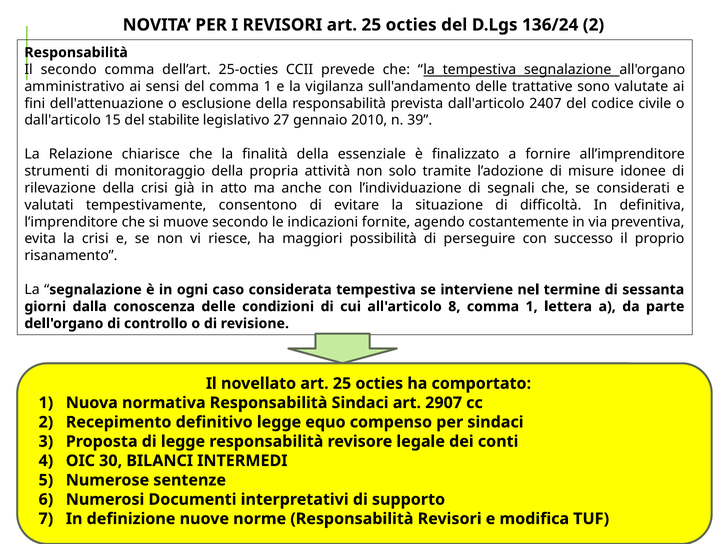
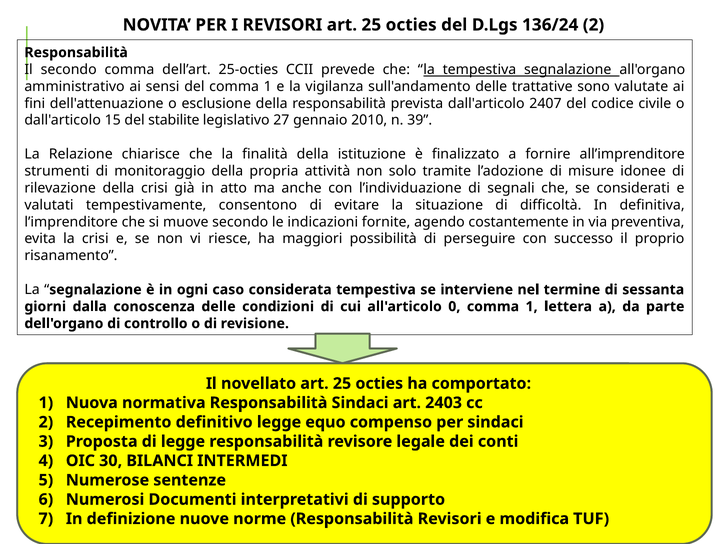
essenziale: essenziale -> istituzione
8: 8 -> 0
2907: 2907 -> 2403
